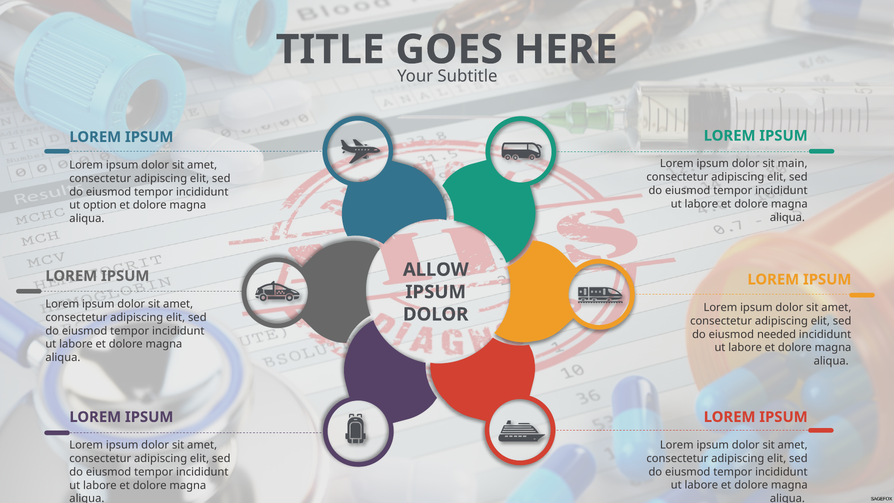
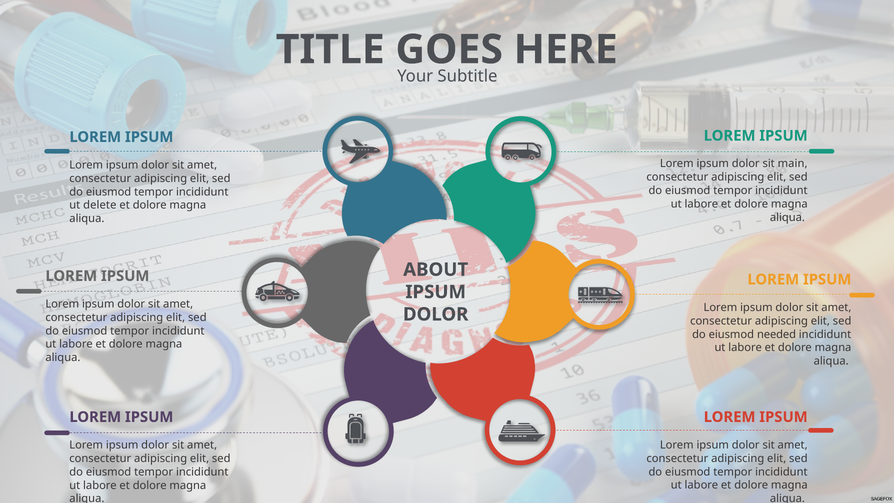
option: option -> delete
ALLOW: ALLOW -> ABOUT
